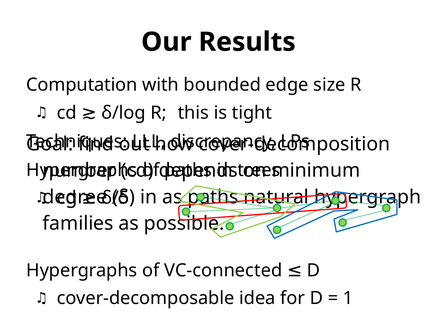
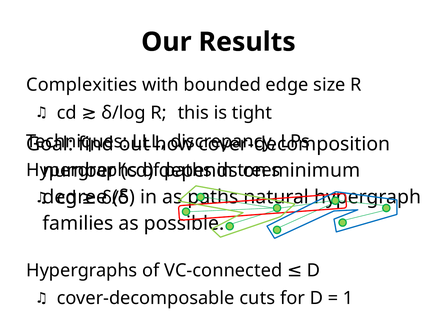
Computation: Computation -> Complexities
idea: idea -> cuts
